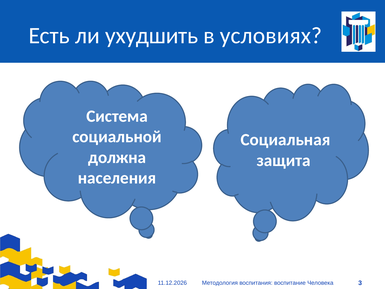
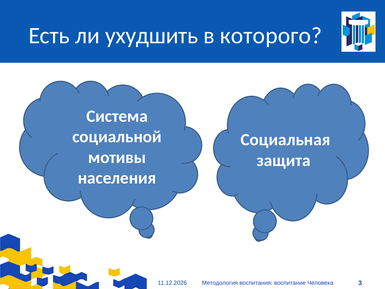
условиях: условиях -> которого
должна: должна -> мотивы
